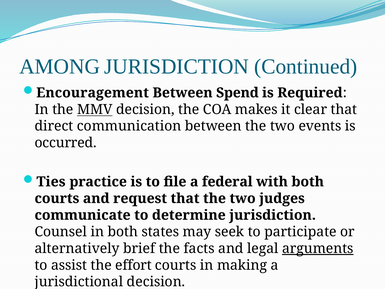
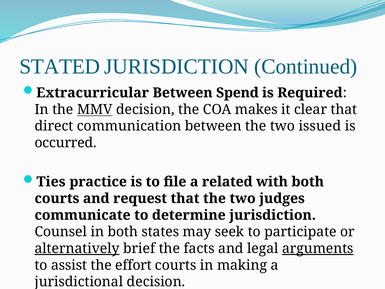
AMONG: AMONG -> STATED
Encouragement: Encouragement -> Extracurricular
events: events -> issued
federal: federal -> related
alternatively underline: none -> present
